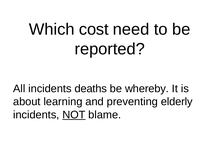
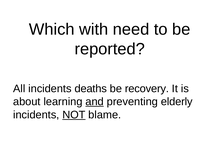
cost: cost -> with
whereby: whereby -> recovery
and underline: none -> present
